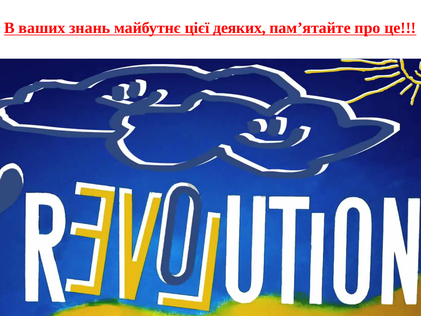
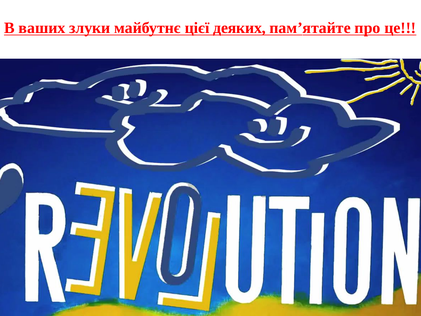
знань: знань -> злуки
